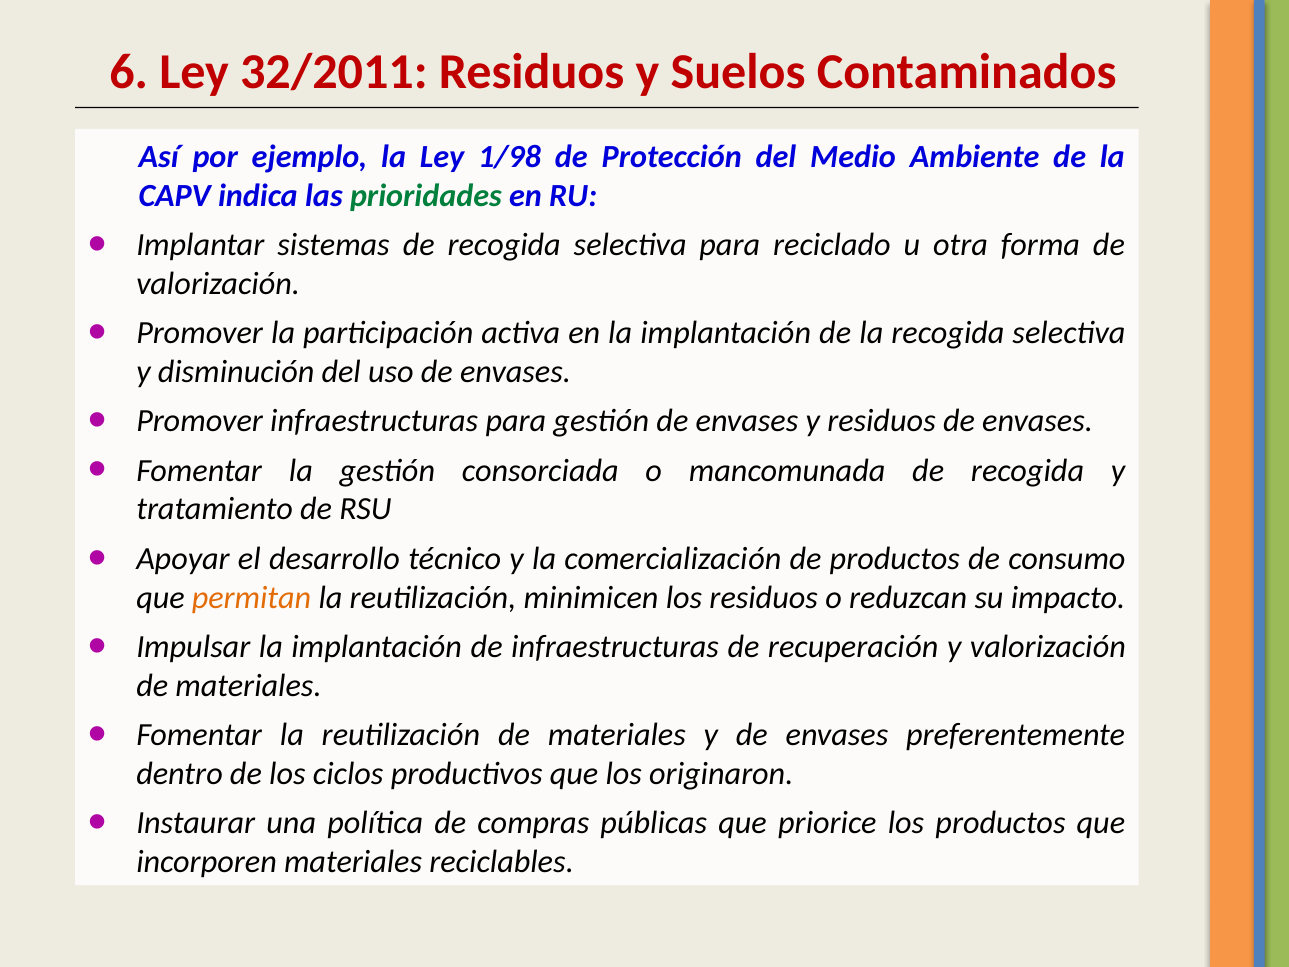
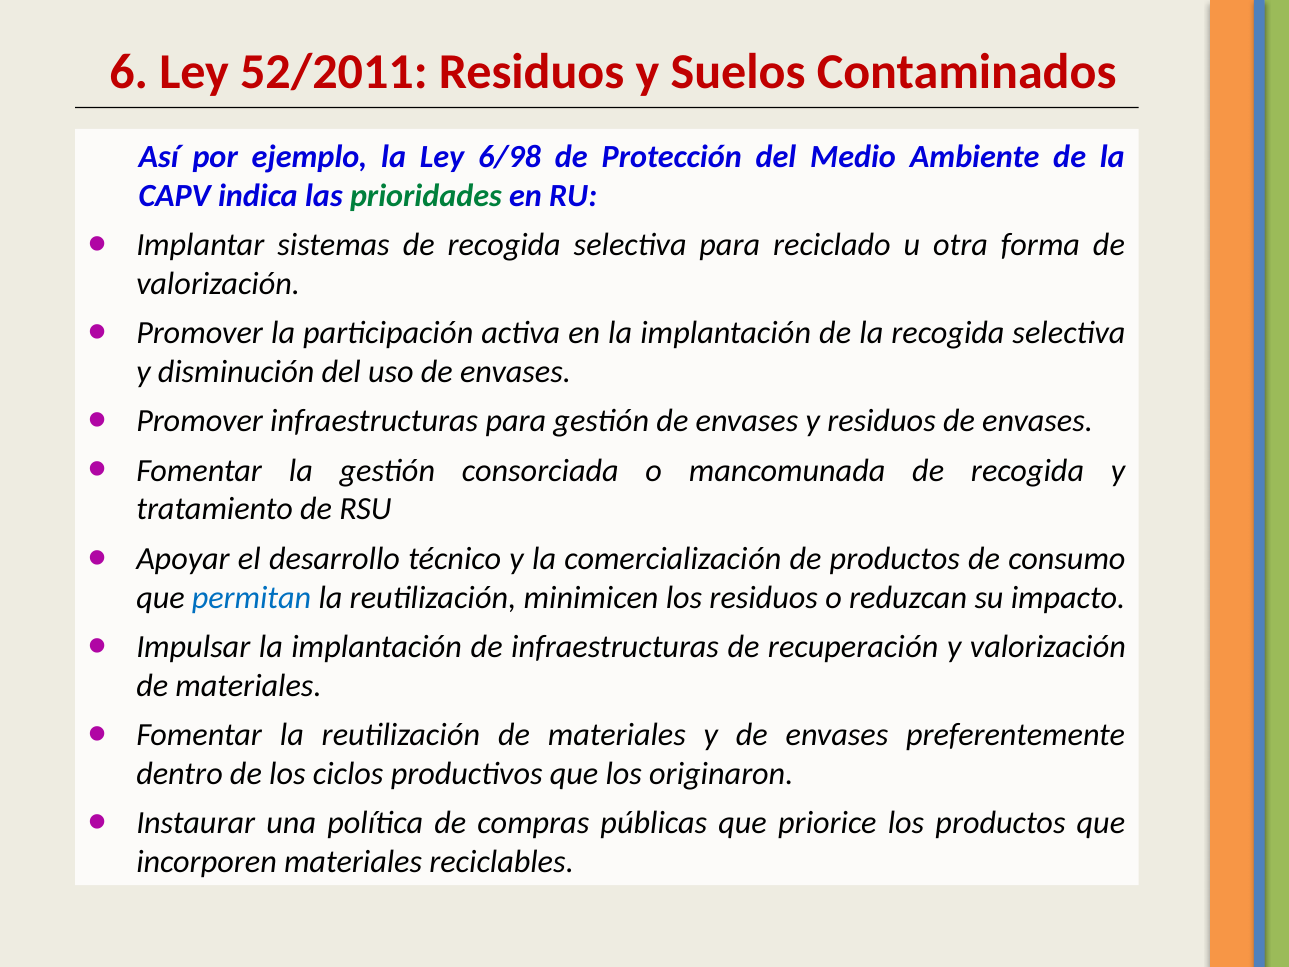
32/2011: 32/2011 -> 52/2011
1/98: 1/98 -> 6/98
permitan colour: orange -> blue
